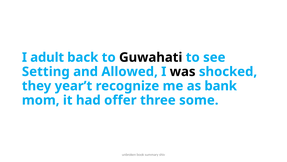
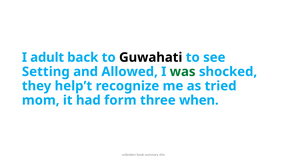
was colour: black -> green
year’t: year’t -> help’t
bank: bank -> tried
offer: offer -> form
some: some -> when
